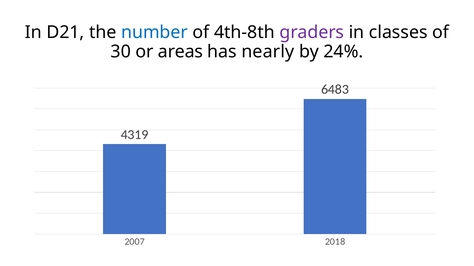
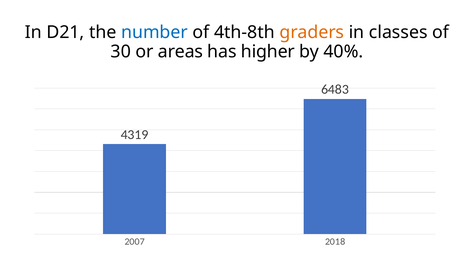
graders colour: purple -> orange
nearly: nearly -> higher
24%: 24% -> 40%
